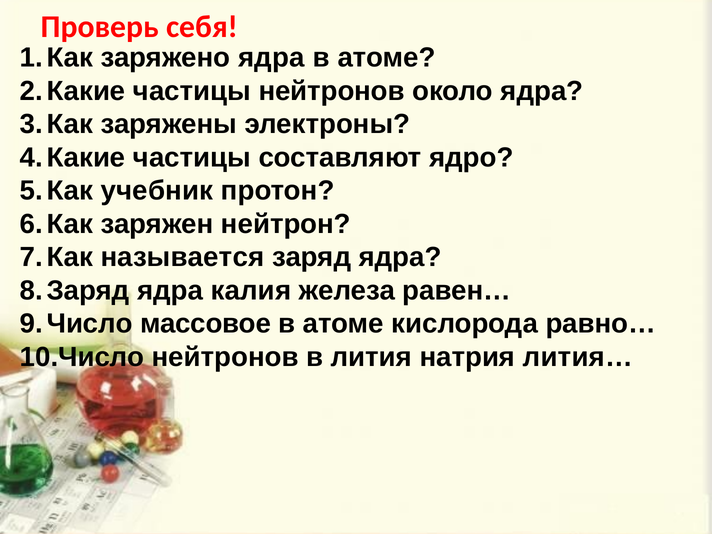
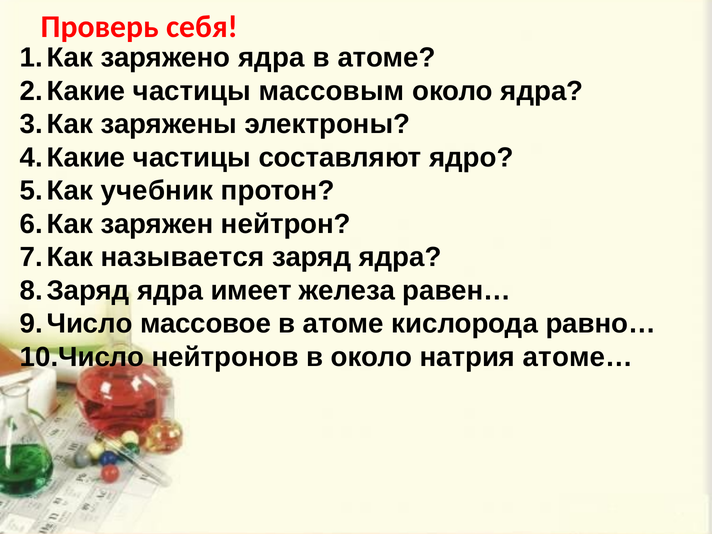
частицы нейтронов: нейтронов -> массовым
калия: калия -> имеет
в лития: лития -> около
лития…: лития… -> атоме…
